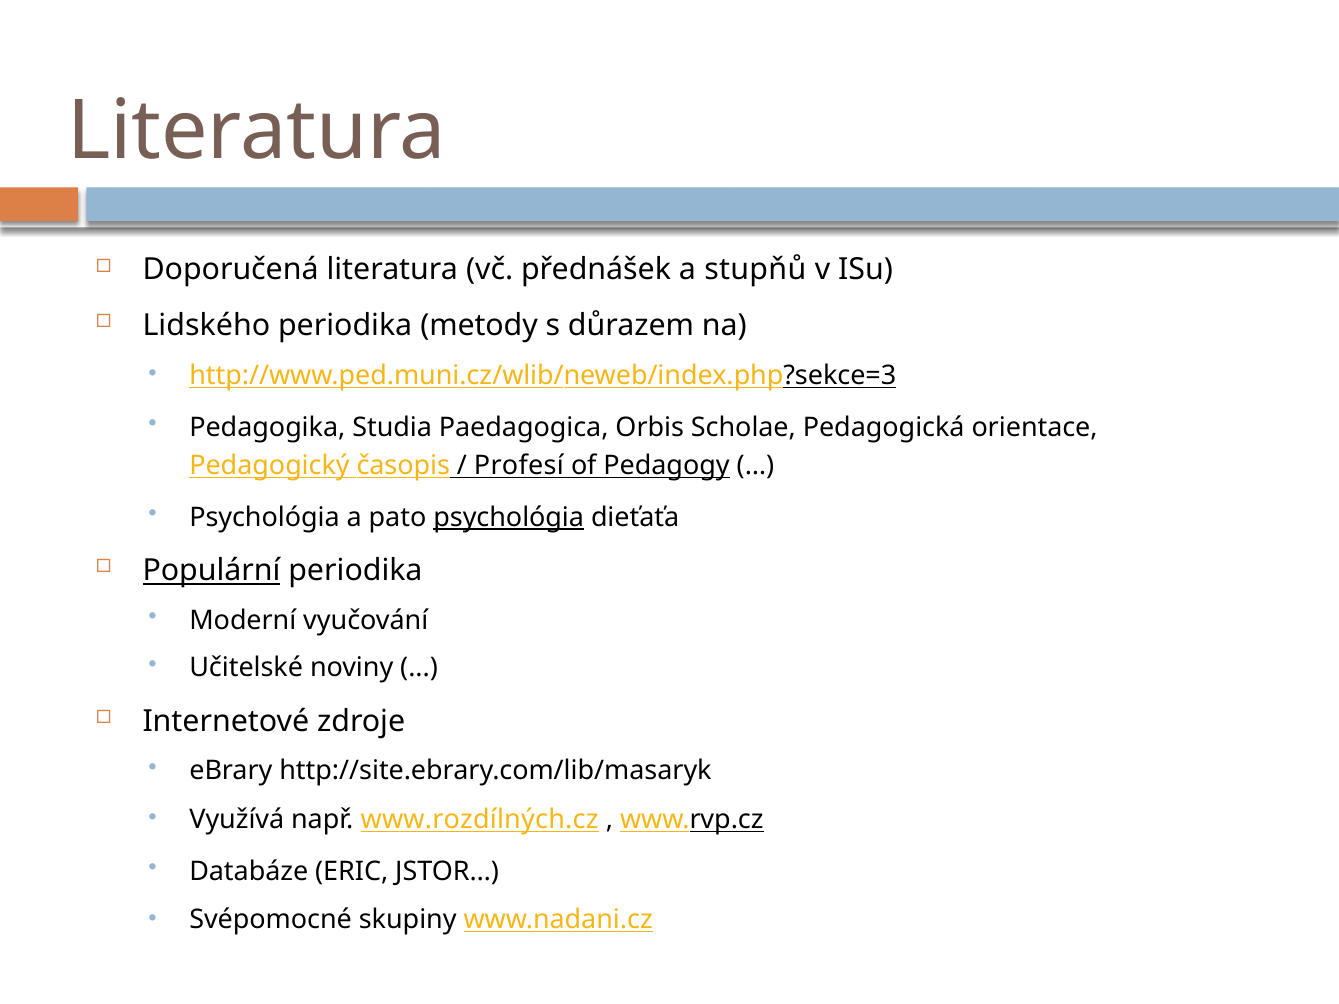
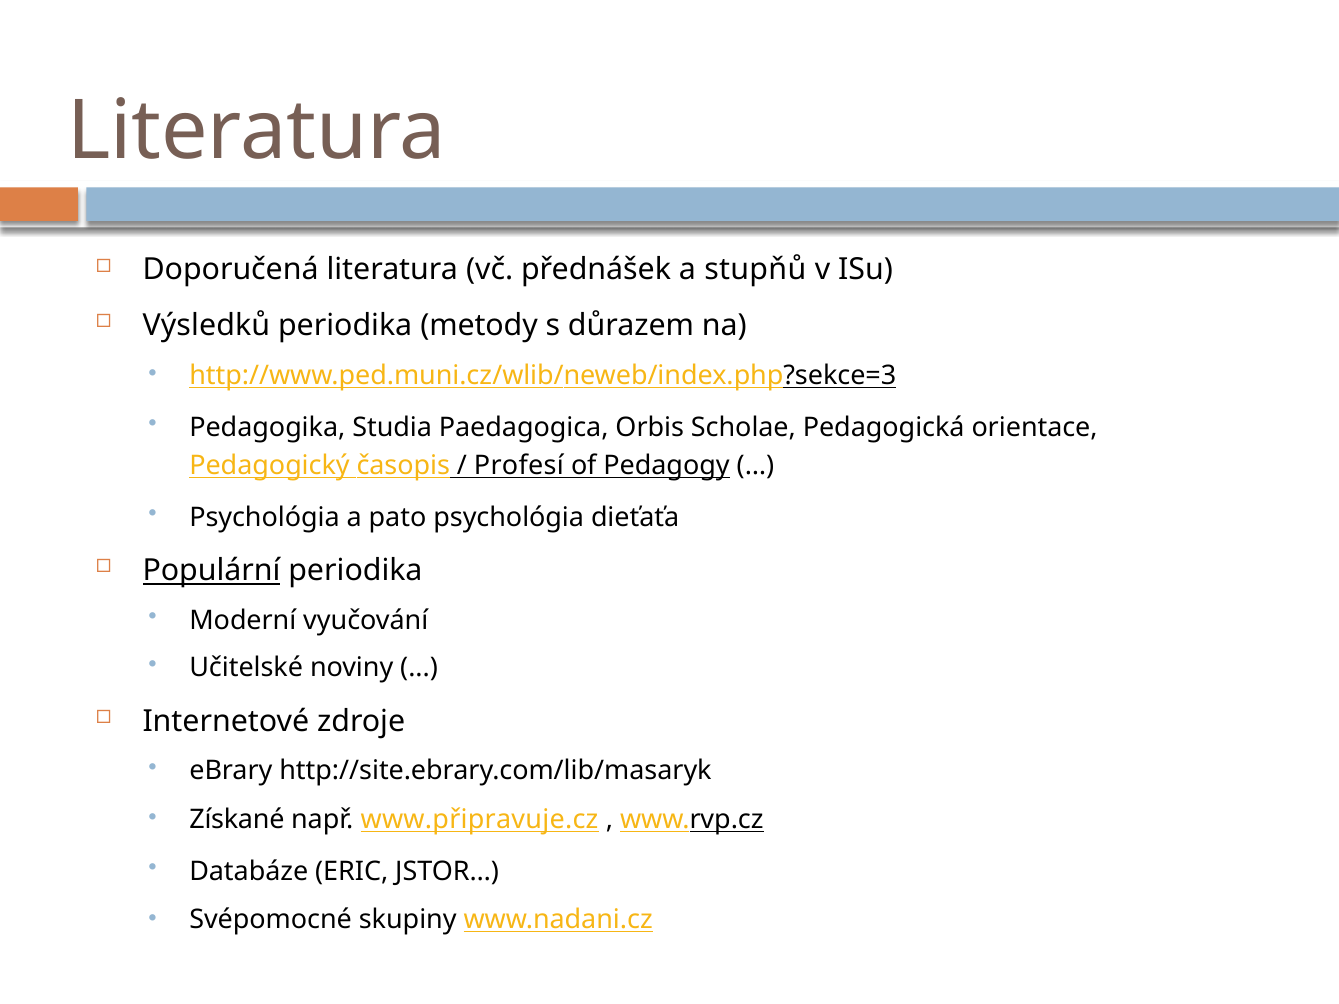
Lidského: Lidského -> Výsledků
psychológia at (509, 517) underline: present -> none
Využívá: Využívá -> Získané
www.rozdílných.cz: www.rozdílných.cz -> www.připravuje.cz
